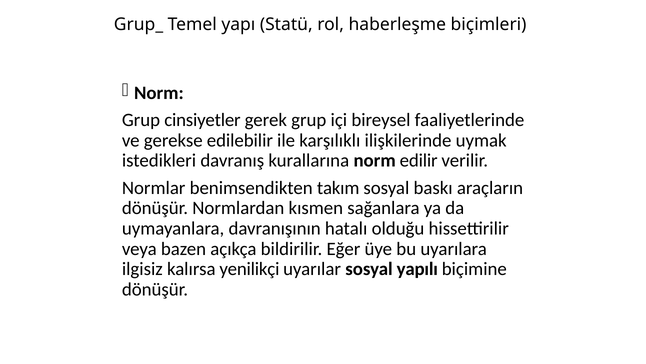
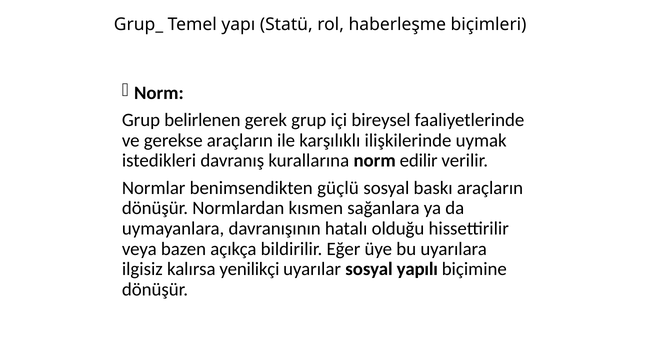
cinsiyetler: cinsiyetler -> belirlenen
gerekse edilebilir: edilebilir -> araçların
takım: takım -> güçlü
